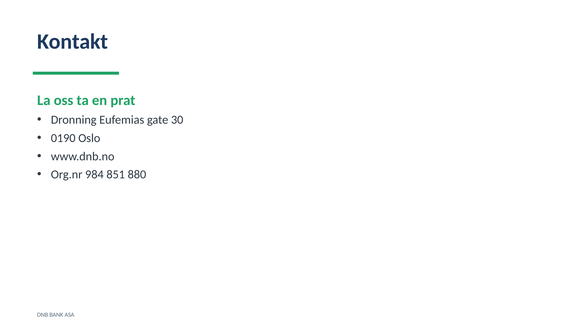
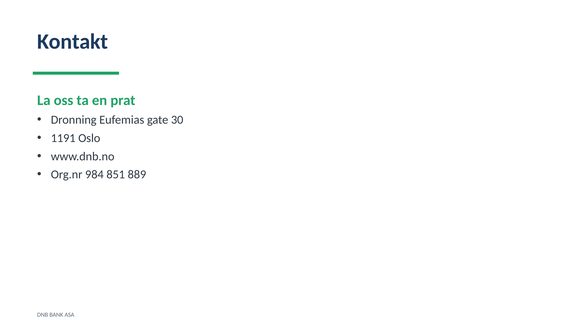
0190: 0190 -> 1191
880: 880 -> 889
